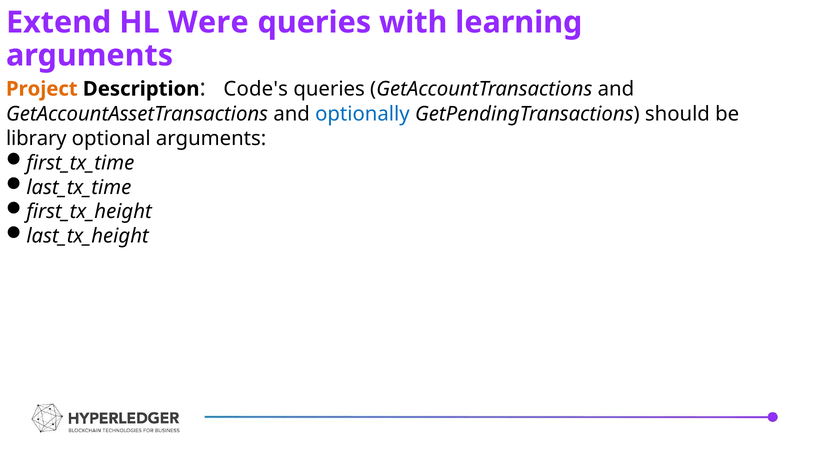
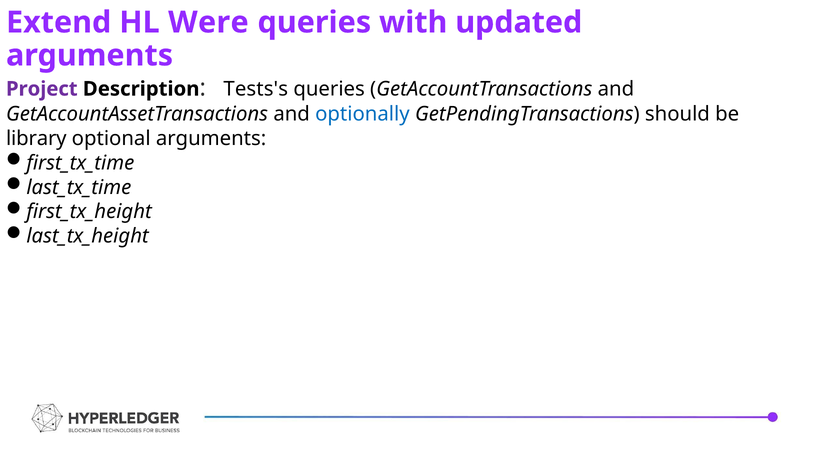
learning: learning -> updated
Project colour: orange -> purple
Code's: Code's -> Tests's
